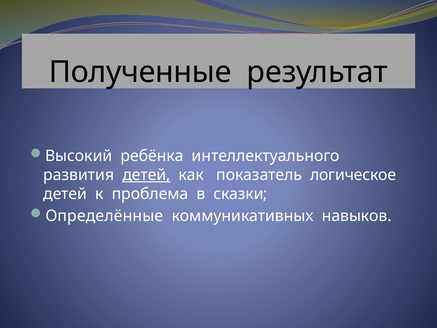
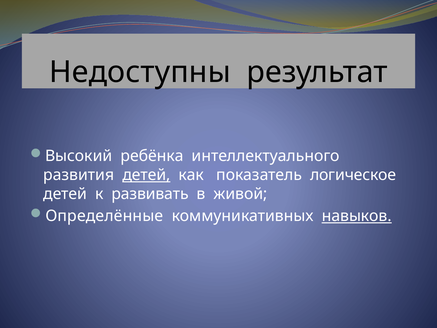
Полученные: Полученные -> Недоступны
проблема: проблема -> развивать
сказки: сказки -> живой
навыков underline: none -> present
